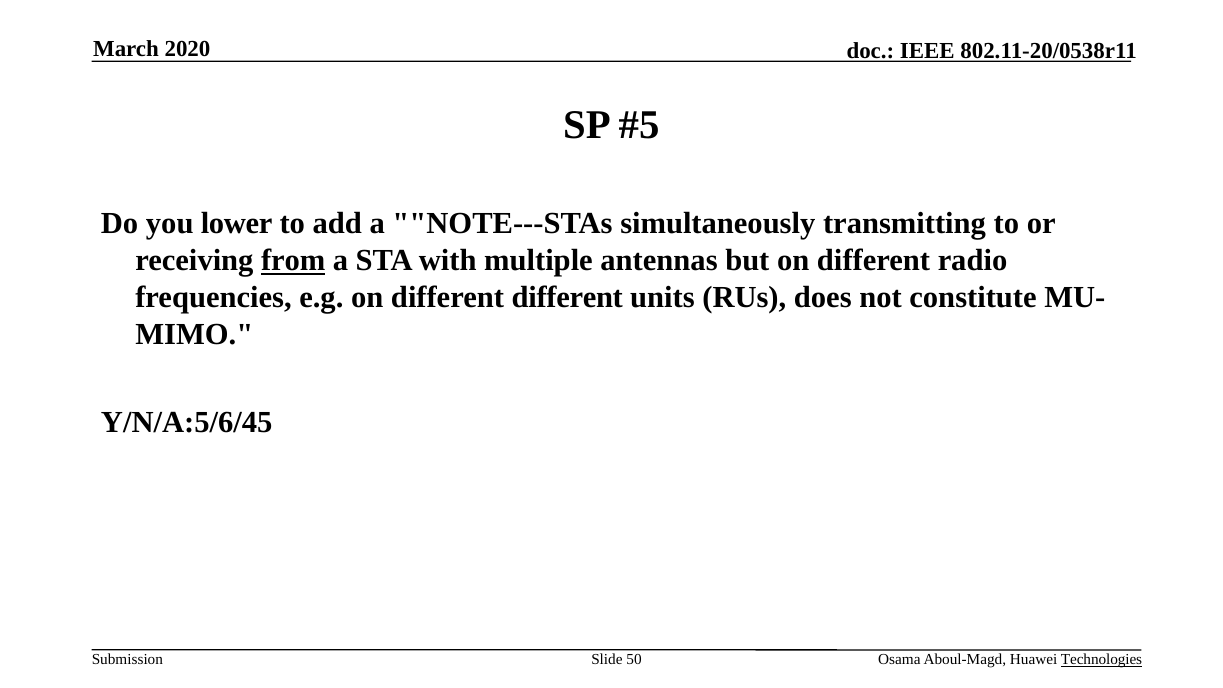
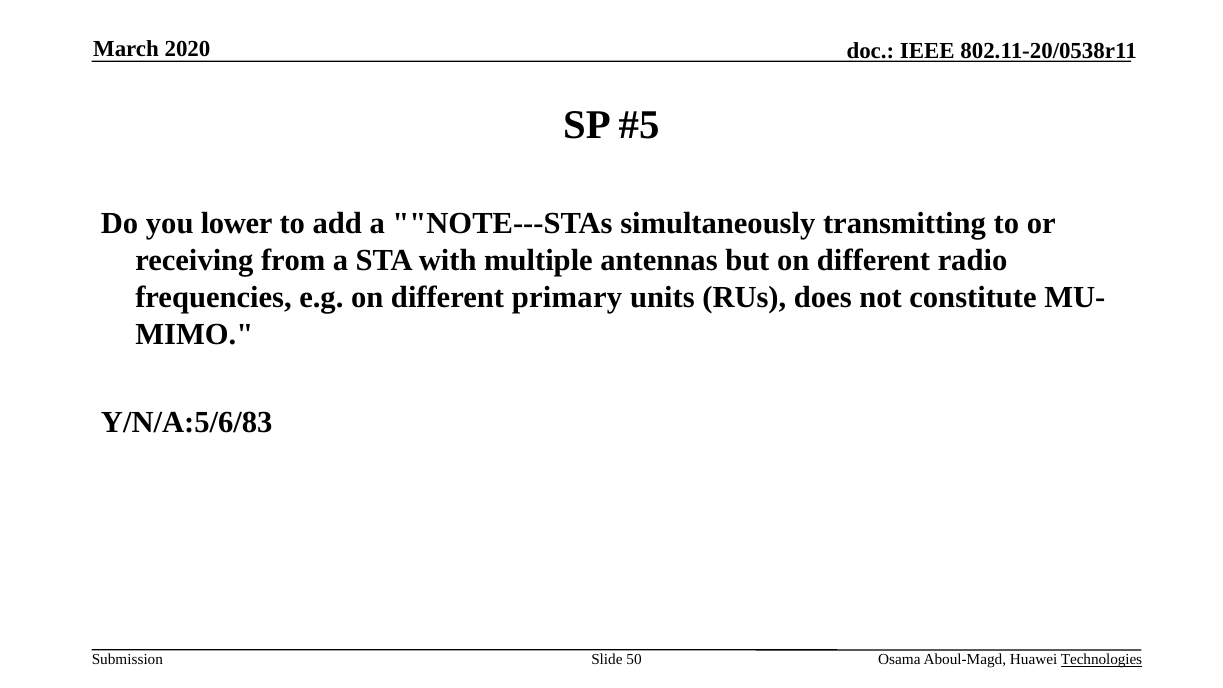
from underline: present -> none
different different: different -> primary
Y/N/A:5/6/45: Y/N/A:5/6/45 -> Y/N/A:5/6/83
